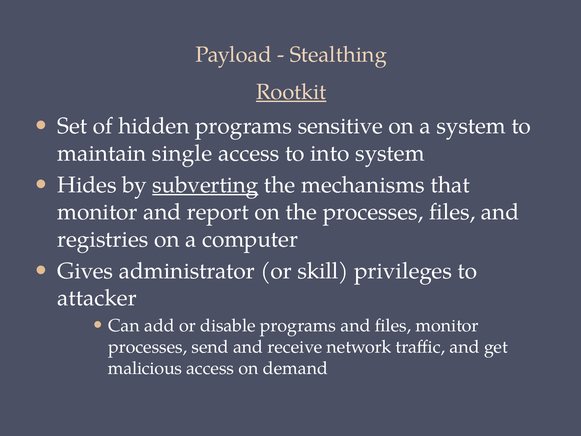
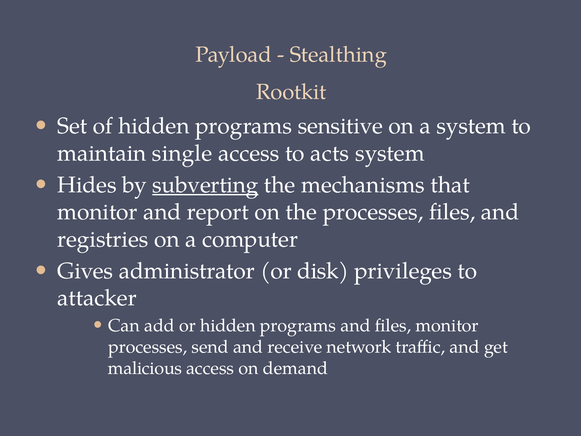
Rootkit underline: present -> none
into: into -> acts
skill: skill -> disk
or disable: disable -> hidden
